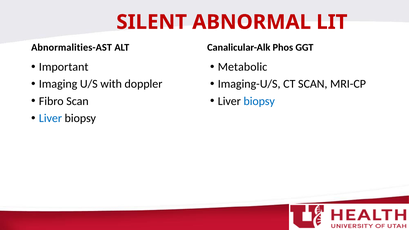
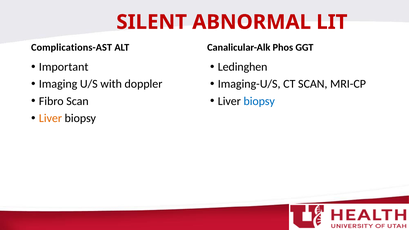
Abnormalities-AST: Abnormalities-AST -> Complications-AST
Metabolic: Metabolic -> Ledinghen
Liver at (50, 118) colour: blue -> orange
